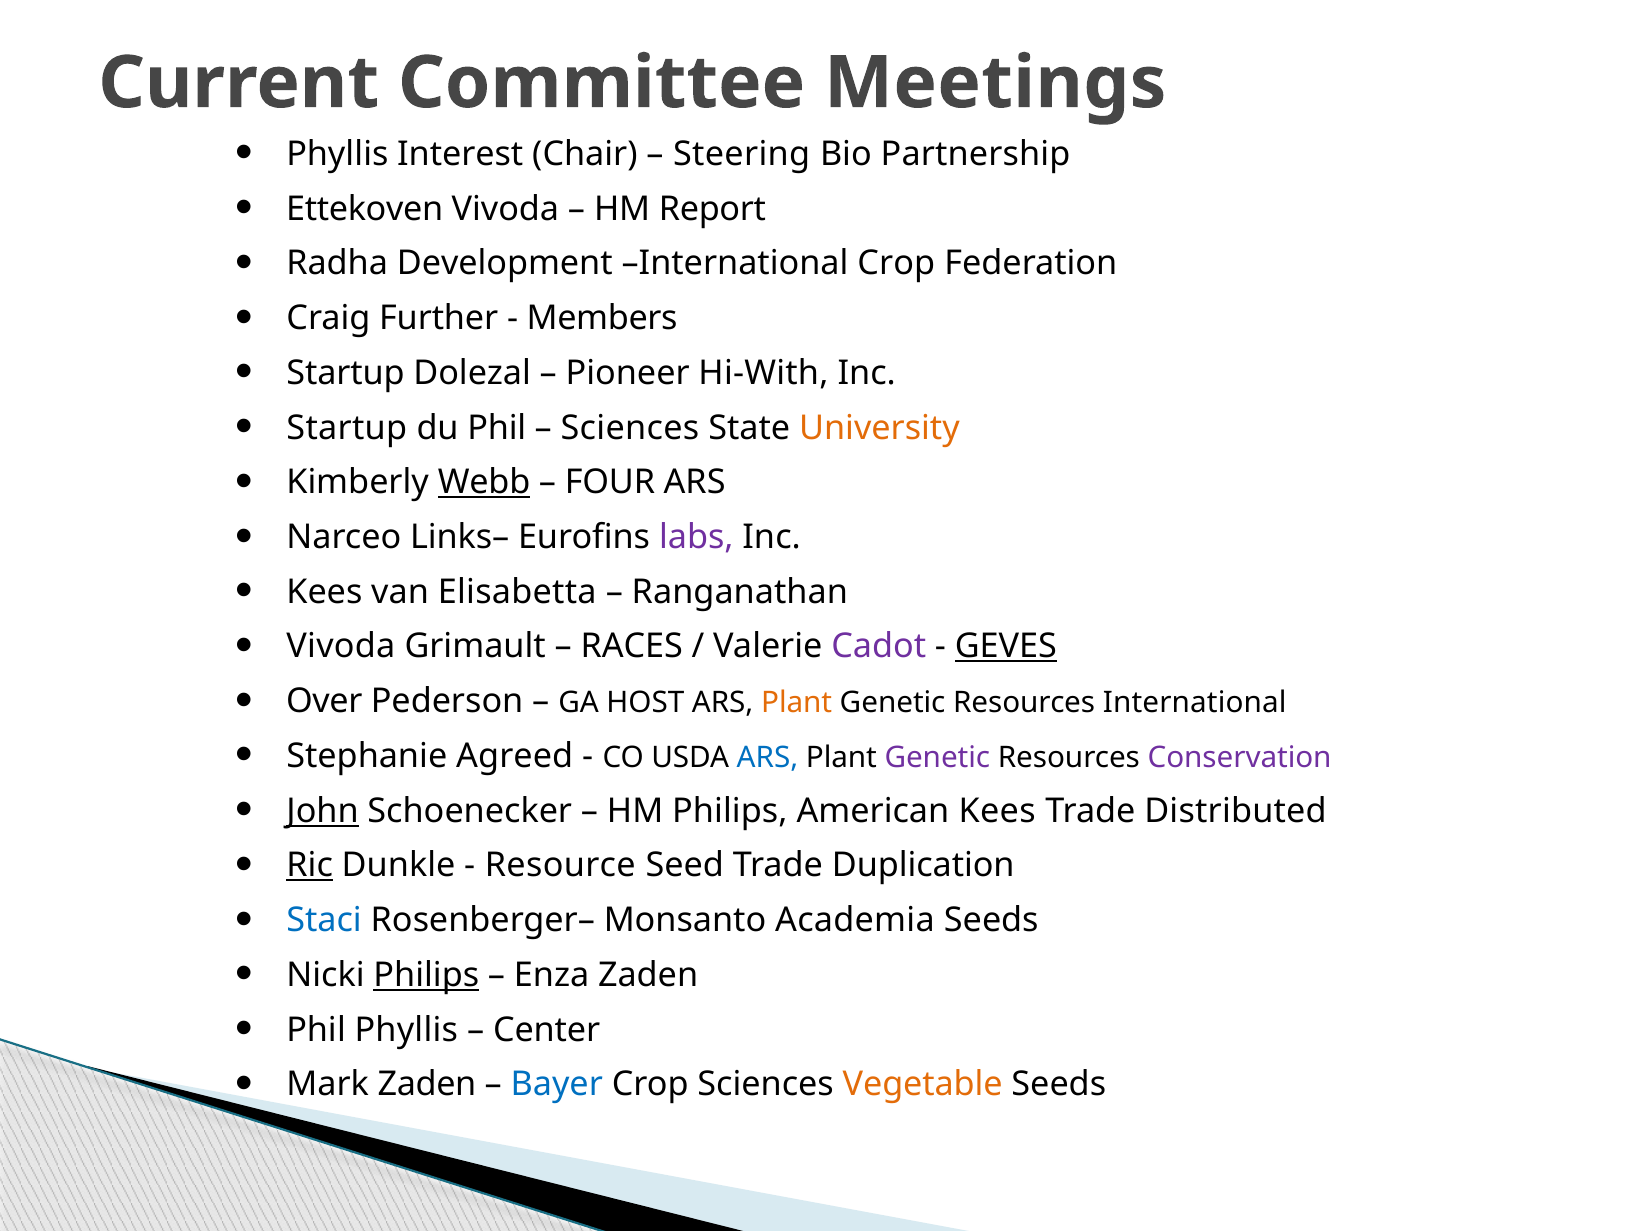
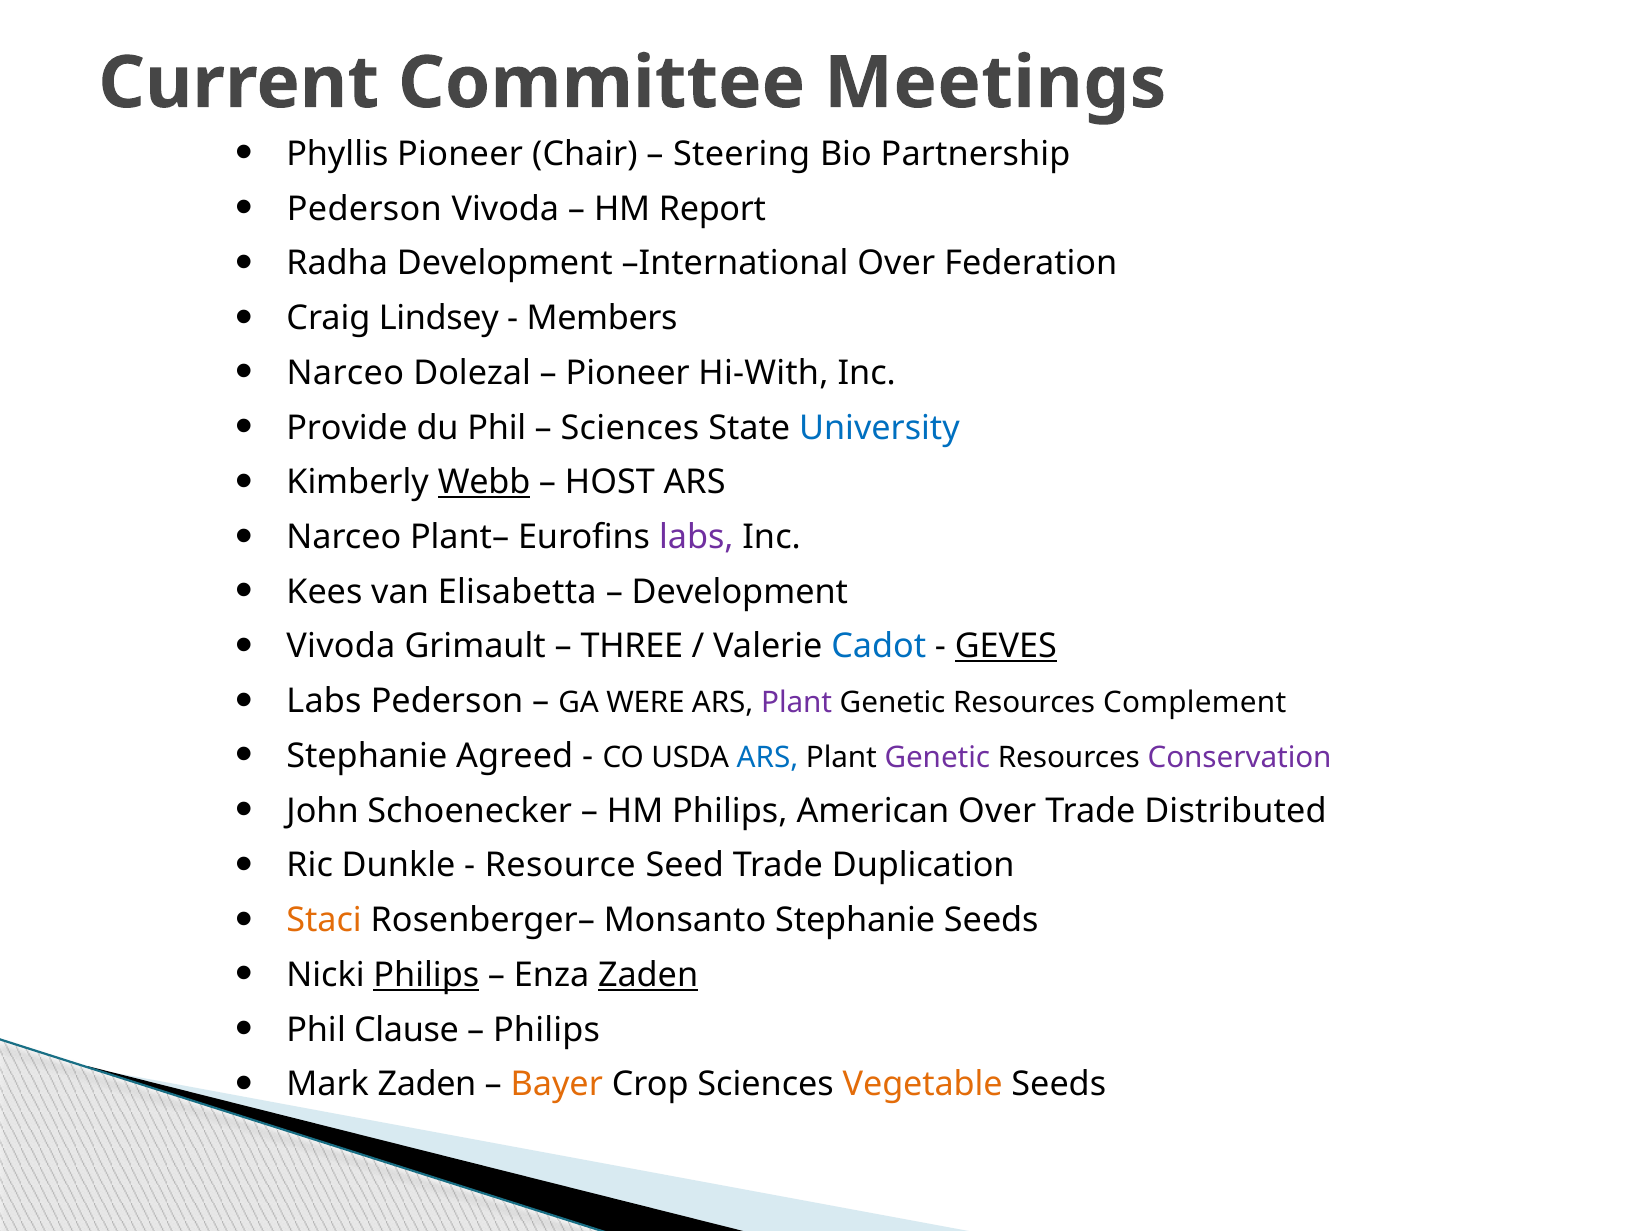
Phyllis Interest: Interest -> Pioneer
Ettekoven at (365, 209): Ettekoven -> Pederson
International Crop: Crop -> Over
Further: Further -> Lindsey
Startup at (346, 373): Startup -> Narceo
Startup at (347, 428): Startup -> Provide
University colour: orange -> blue
FOUR: FOUR -> HOST
Links–: Links– -> Plant–
Ranganathan at (740, 592): Ranganathan -> Development
RACES: RACES -> THREE
Cadot colour: purple -> blue
Over at (324, 702): Over -> Labs
HOST: HOST -> WERE
Plant at (797, 703) colour: orange -> purple
Resources International: International -> Complement
John underline: present -> none
American Kees: Kees -> Over
Ric underline: present -> none
Staci colour: blue -> orange
Monsanto Academia: Academia -> Stephanie
Zaden at (648, 975) underline: none -> present
Phil Phyllis: Phyllis -> Clause
Center at (547, 1030): Center -> Philips
Bayer colour: blue -> orange
